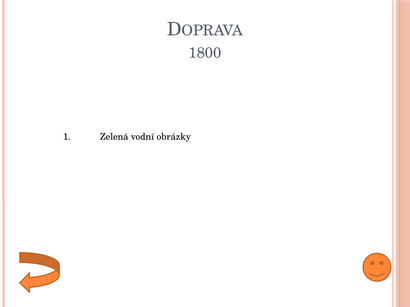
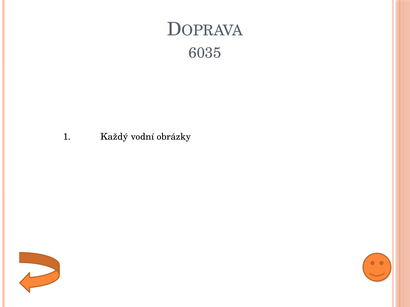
1800: 1800 -> 6035
Zelená: Zelená -> Každý
